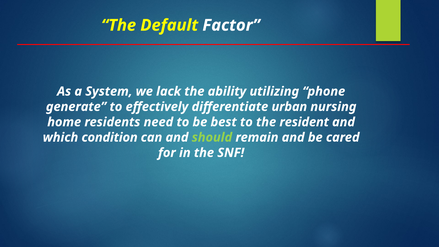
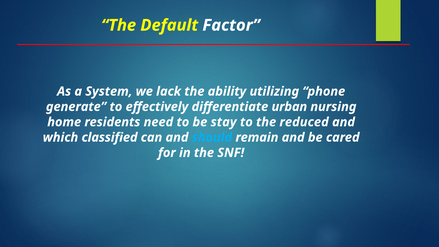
best: best -> stay
resident: resident -> reduced
condition: condition -> classified
should colour: light green -> light blue
